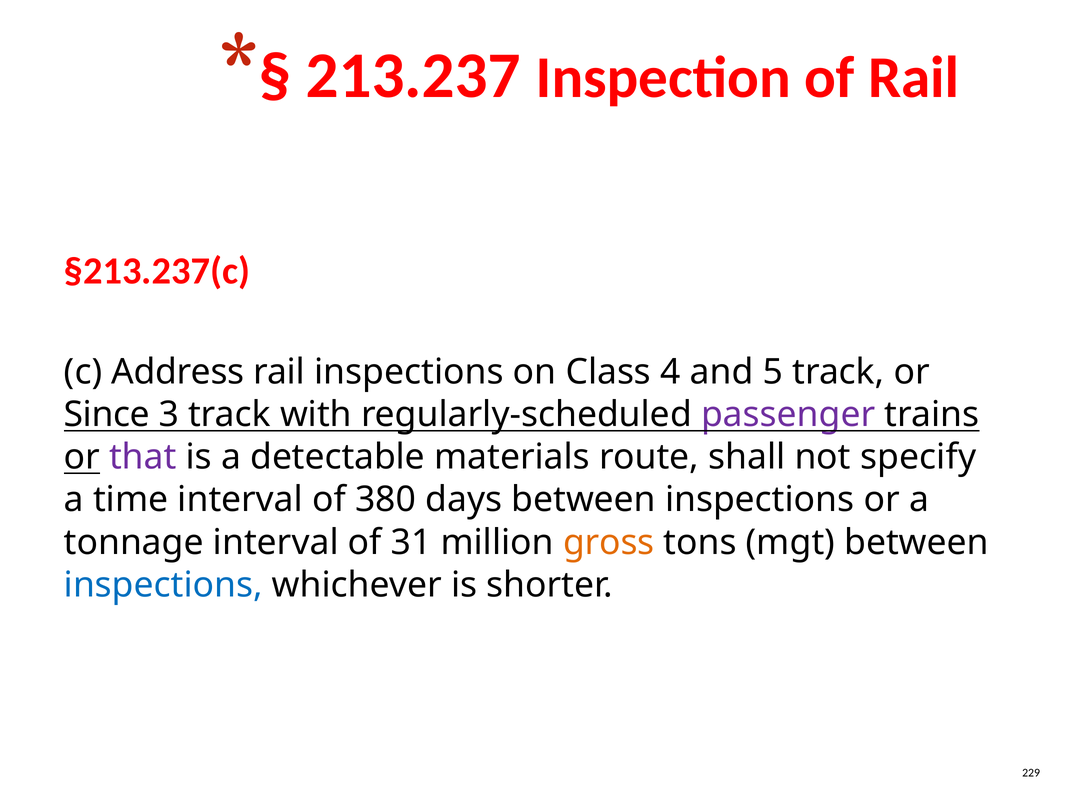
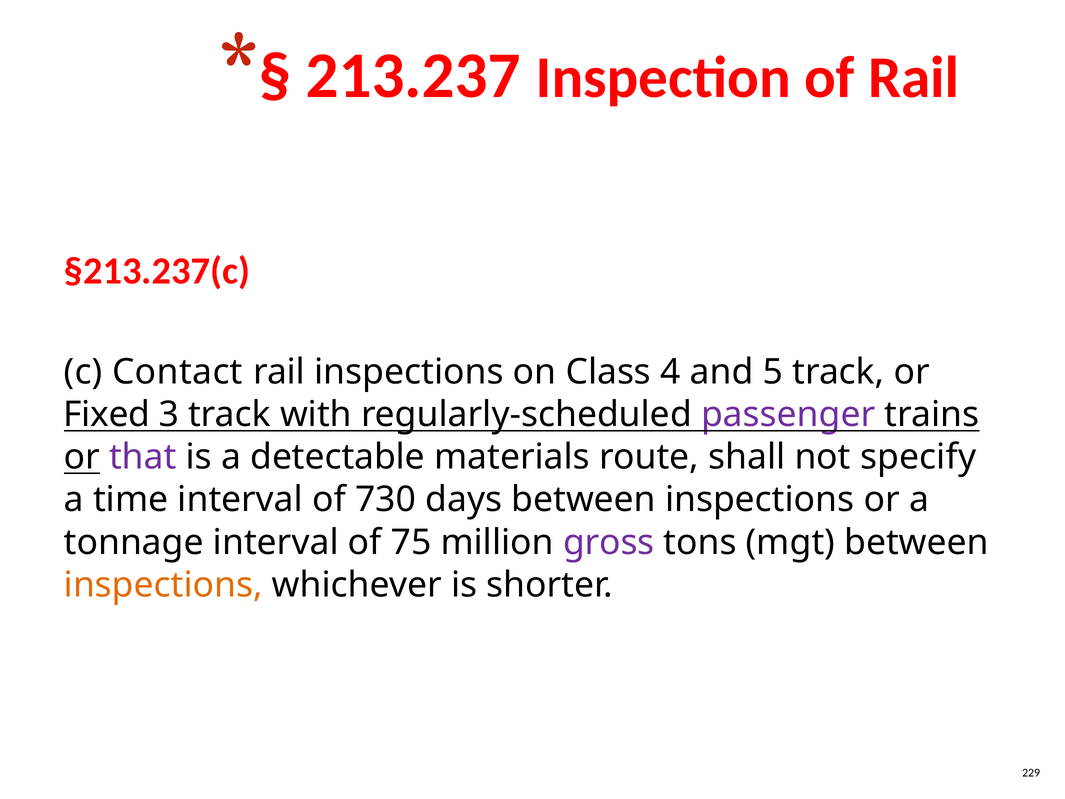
Address: Address -> Contact
Since: Since -> Fixed
380: 380 -> 730
31: 31 -> 75
gross colour: orange -> purple
inspections at (163, 585) colour: blue -> orange
